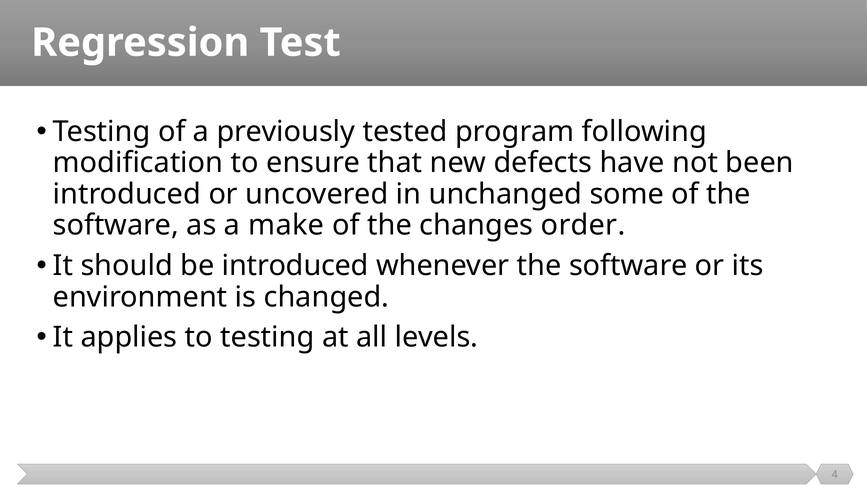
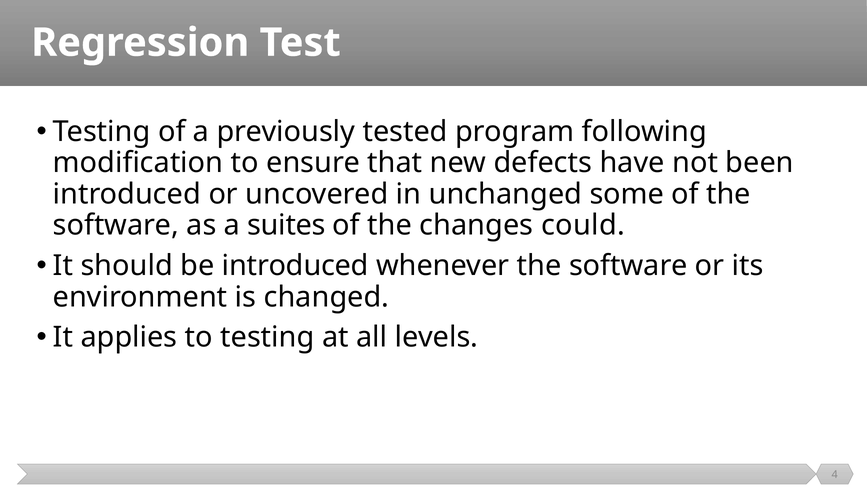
make: make -> suites
order: order -> could
